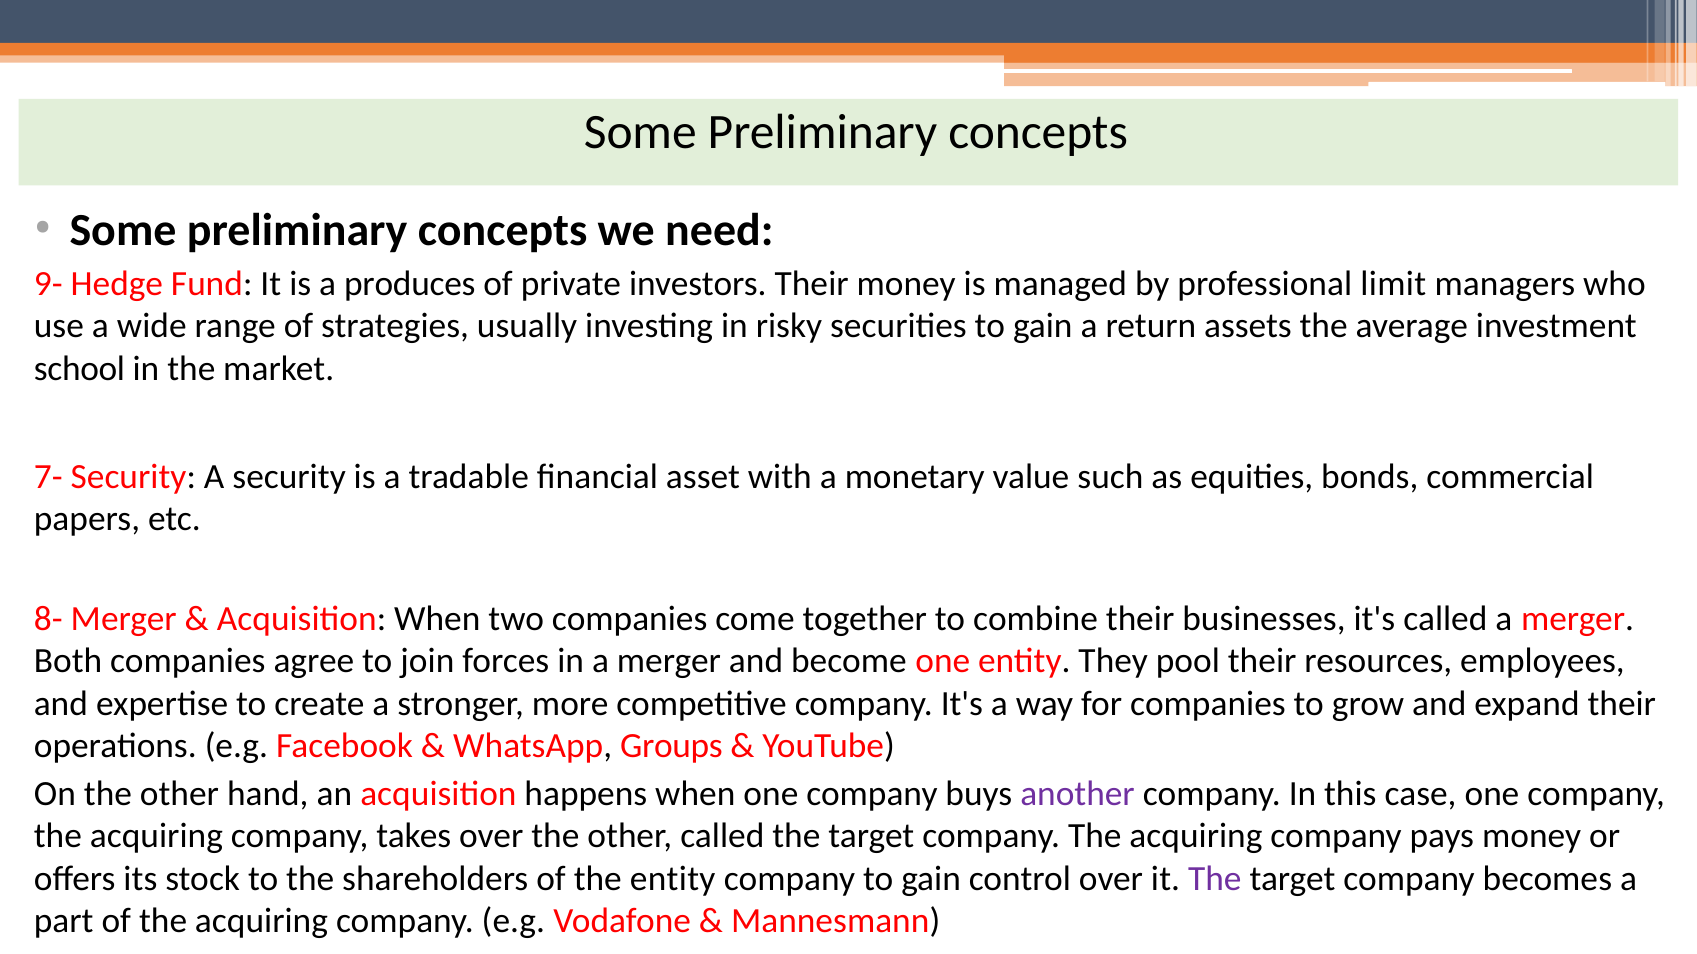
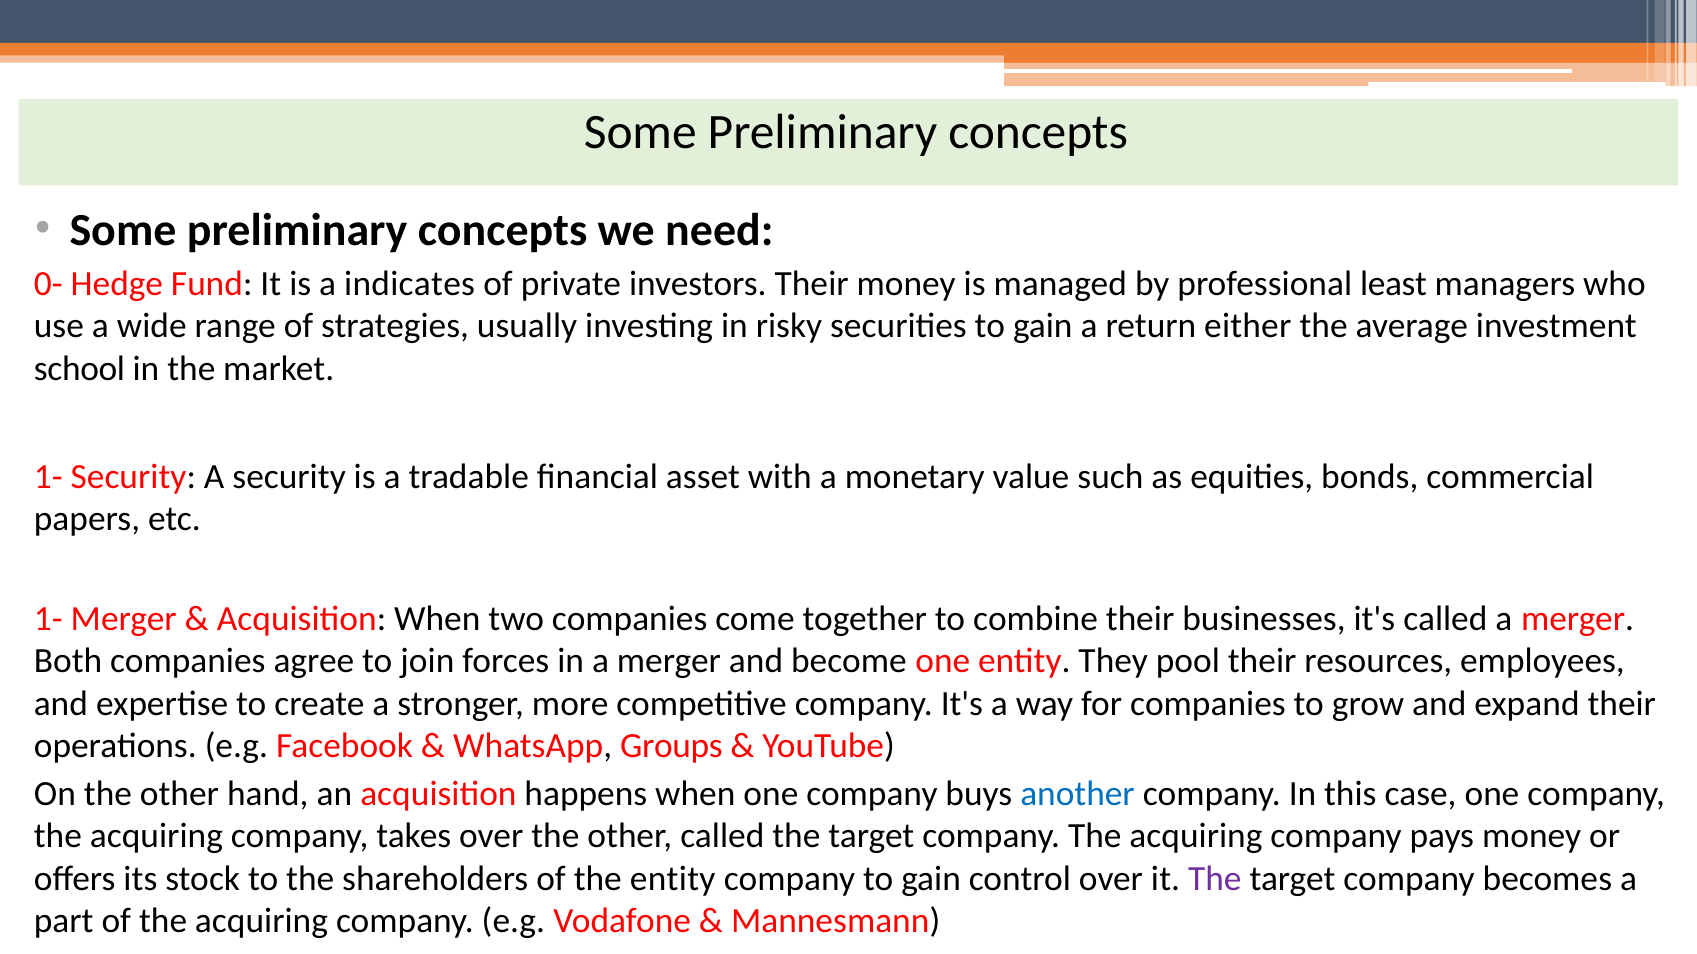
9-: 9- -> 0-
produces: produces -> indicates
limit: limit -> least
assets: assets -> either
7- at (48, 477): 7- -> 1-
8- at (48, 619): 8- -> 1-
another colour: purple -> blue
